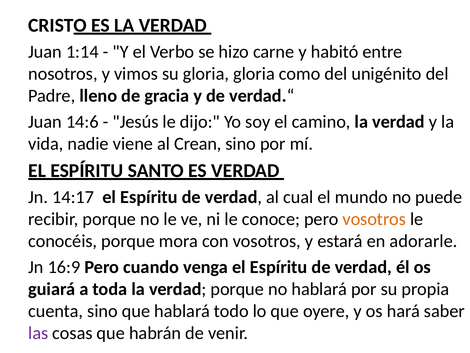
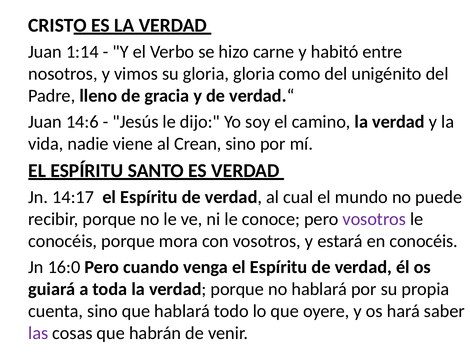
vosotros at (374, 219) colour: orange -> purple
en adorarle: adorarle -> conocéis
16:9: 16:9 -> 16:0
